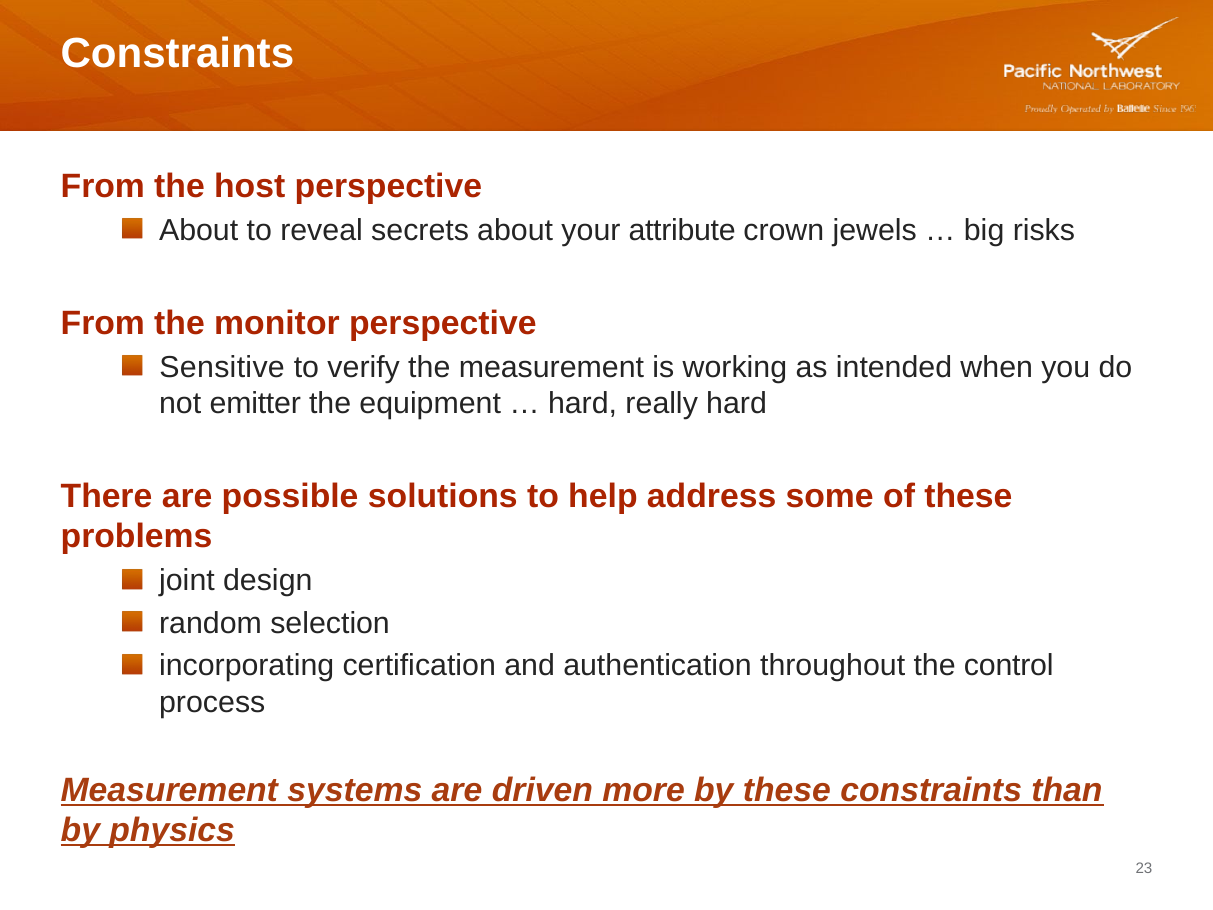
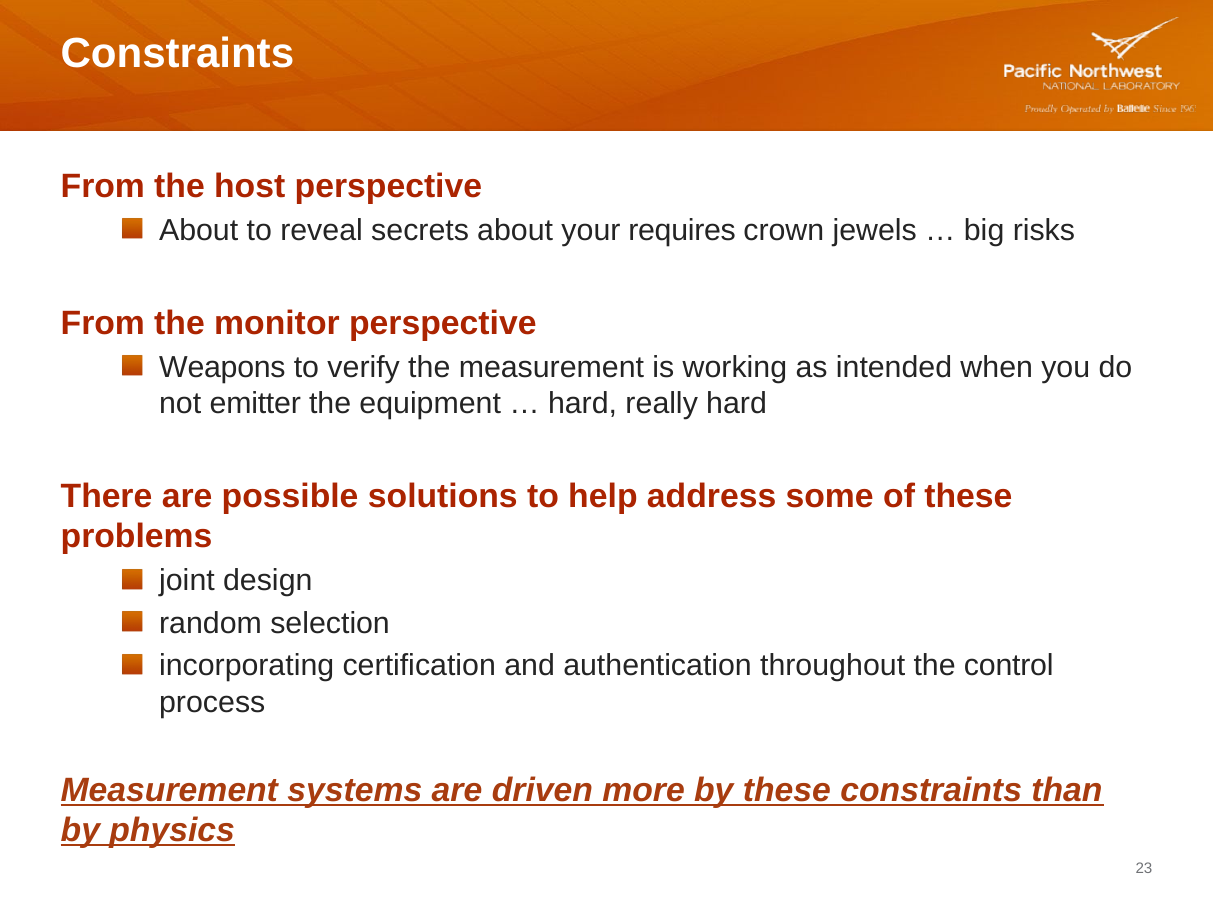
attribute: attribute -> requires
Sensitive: Sensitive -> Weapons
